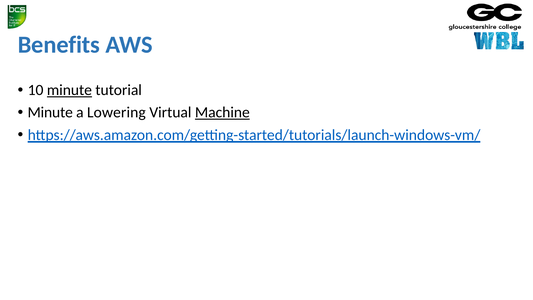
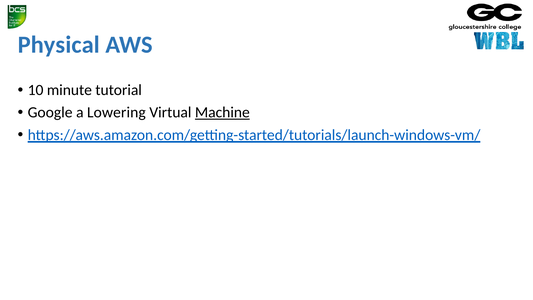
Benefits: Benefits -> Physical
minute at (69, 90) underline: present -> none
Minute at (50, 112): Minute -> Google
